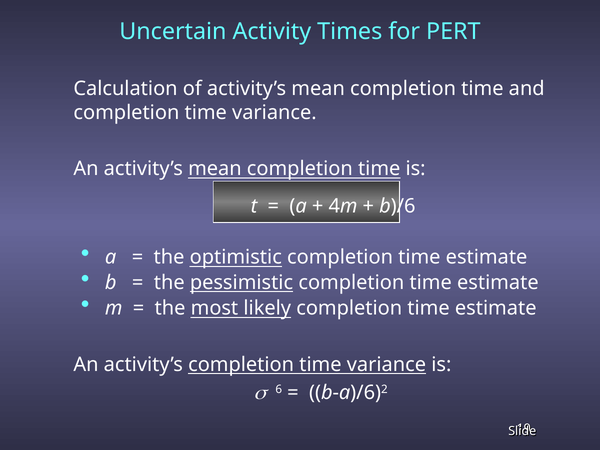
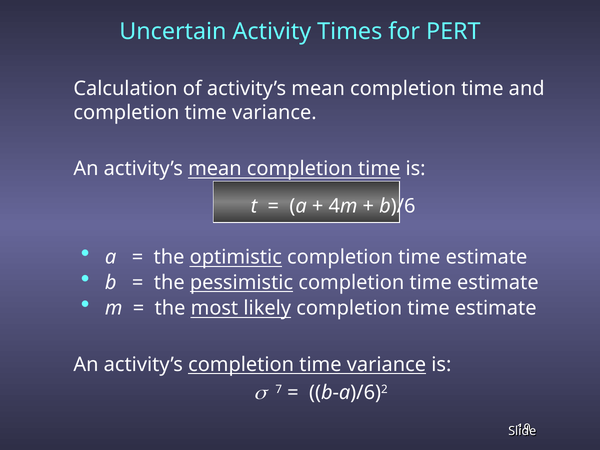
6: 6 -> 7
